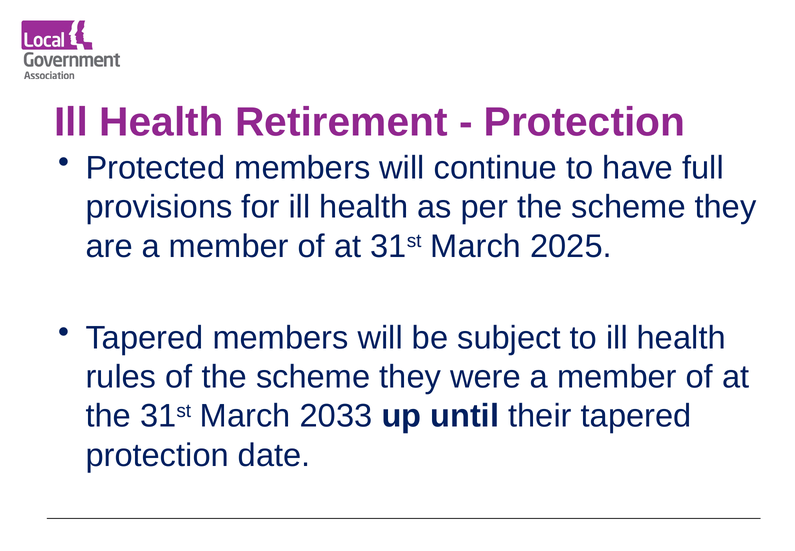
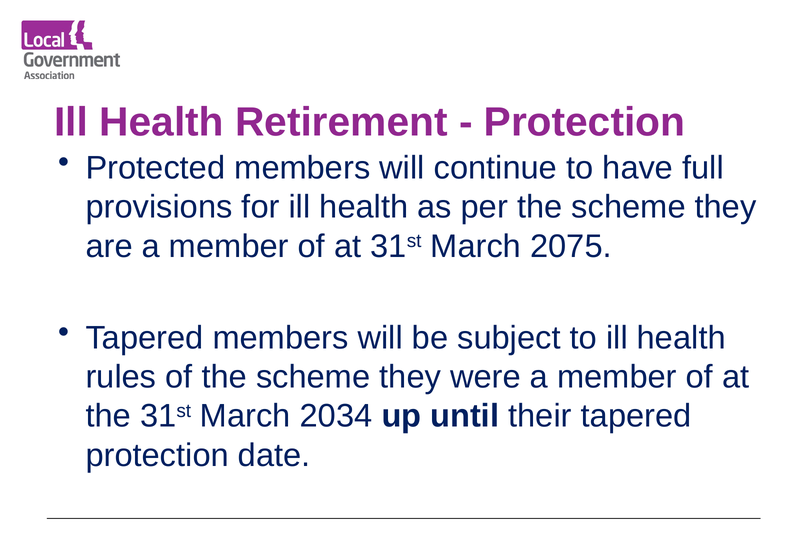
2025: 2025 -> 2075
2033: 2033 -> 2034
